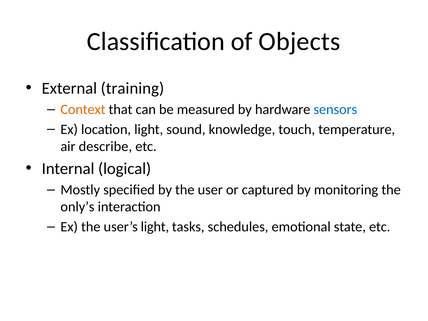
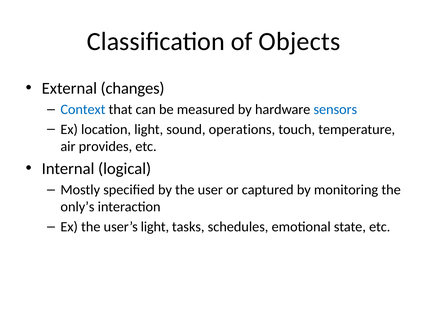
training: training -> changes
Context colour: orange -> blue
knowledge: knowledge -> operations
describe: describe -> provides
